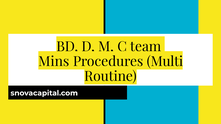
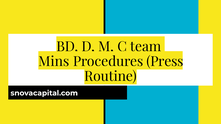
Multi: Multi -> Press
